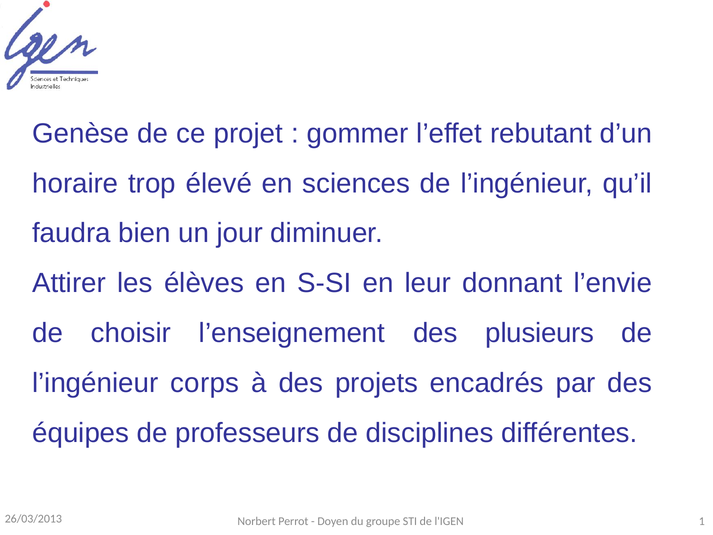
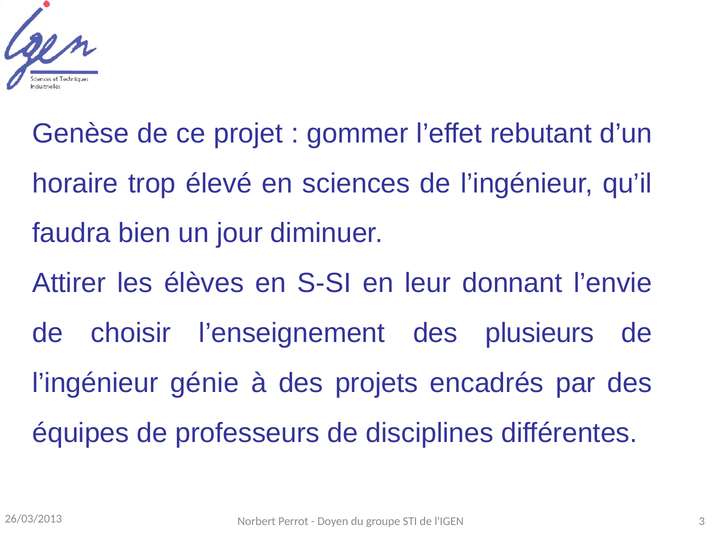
corps: corps -> génie
1: 1 -> 3
